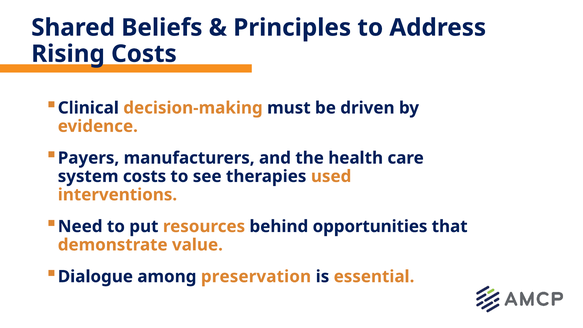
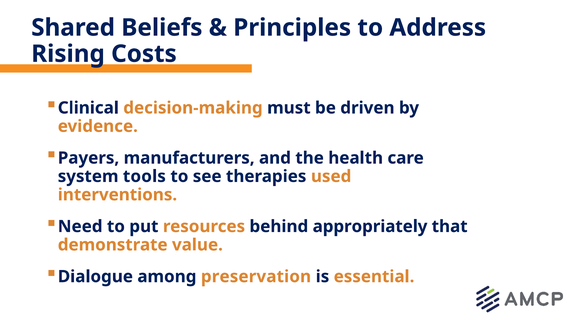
system costs: costs -> tools
opportunities: opportunities -> appropriately
